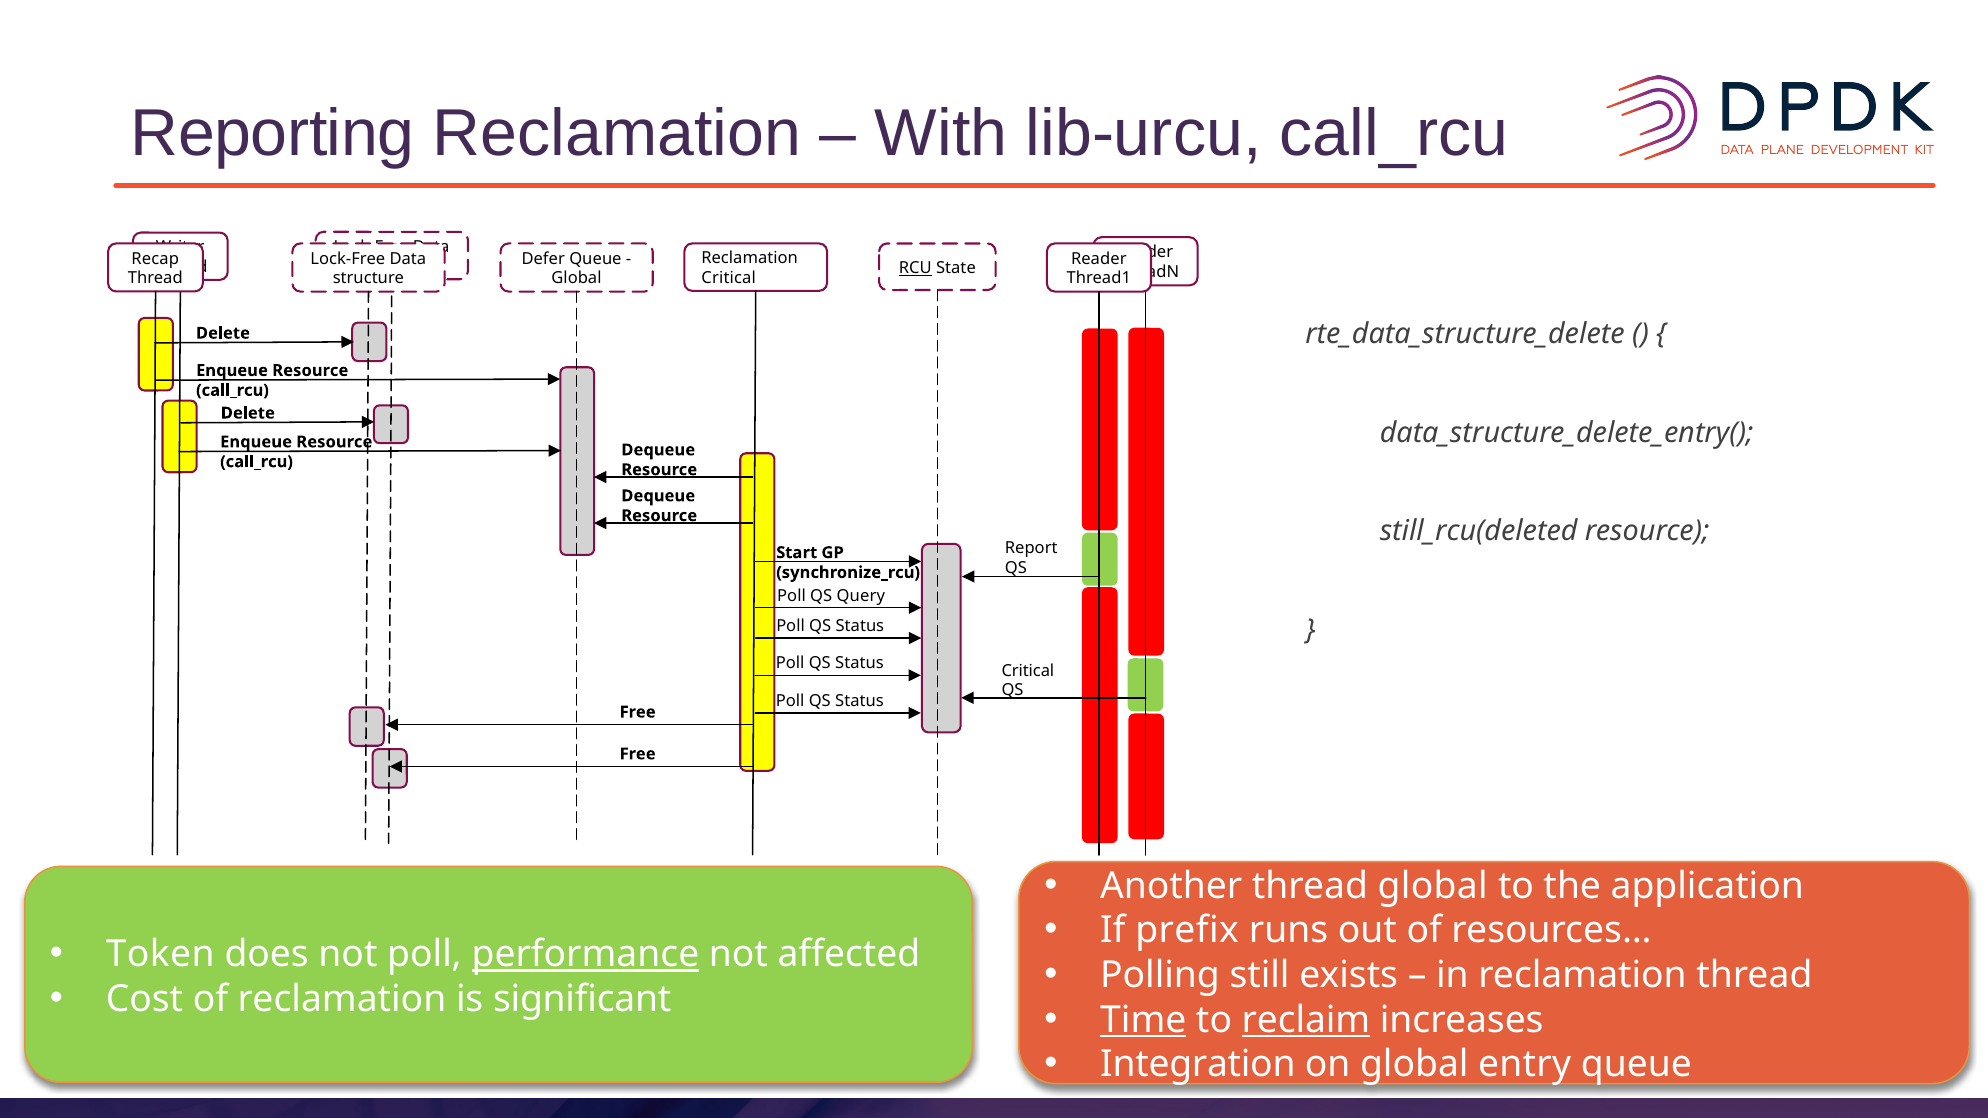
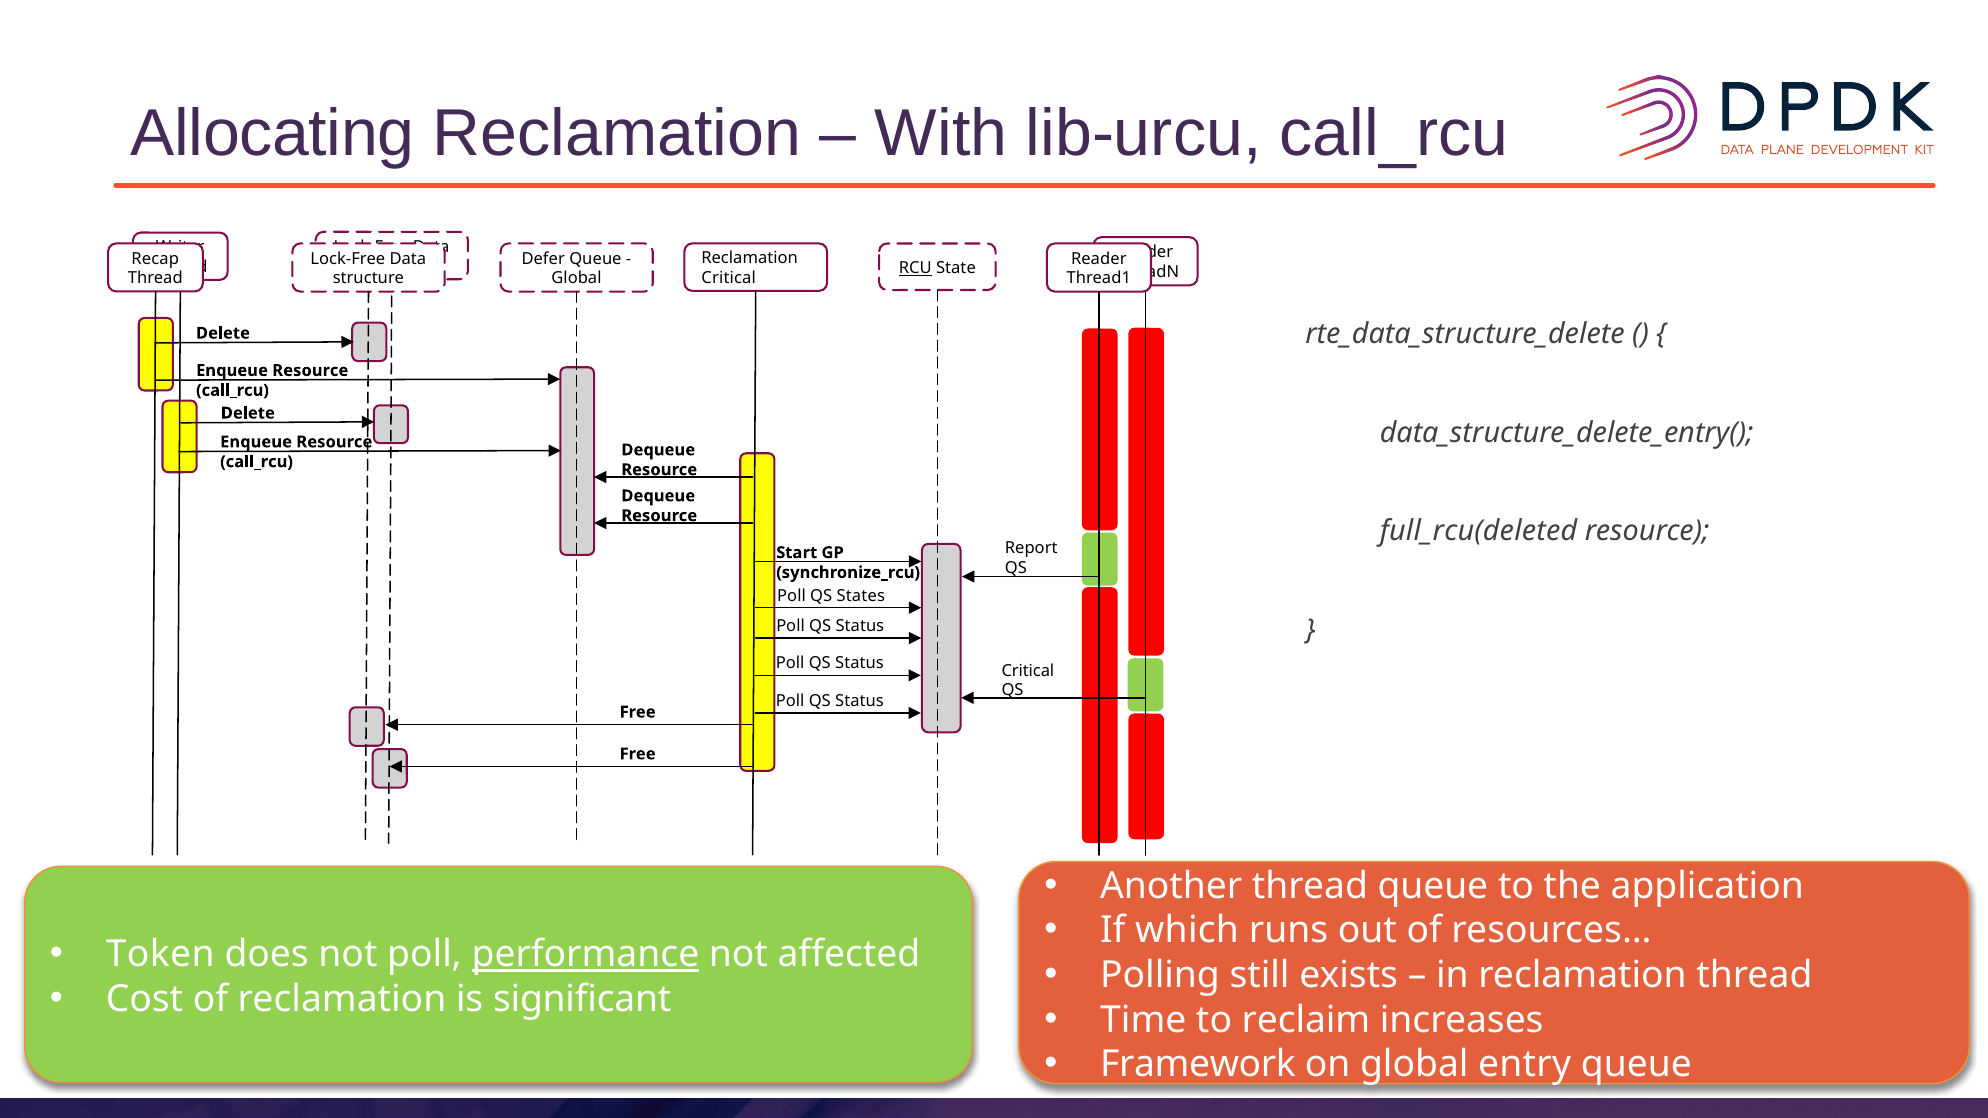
Reporting: Reporting -> Allocating
still_rcu(deleted: still_rcu(deleted -> full_rcu(deleted
Query: Query -> States
thread global: global -> queue
prefix: prefix -> which
Time underline: present -> none
reclaim underline: present -> none
Integration: Integration -> Framework
